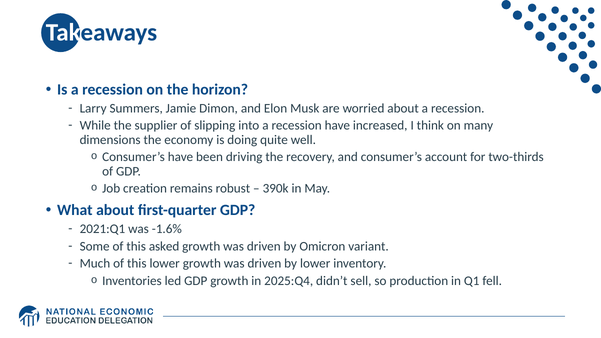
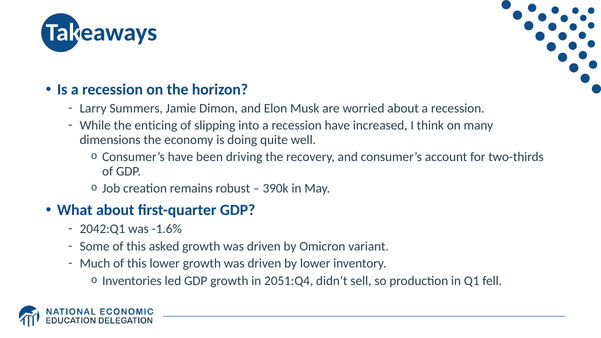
supplier: supplier -> enticing
2021:Q1: 2021:Q1 -> 2042:Q1
2025:Q4: 2025:Q4 -> 2051:Q4
